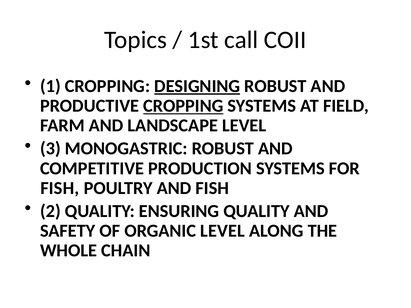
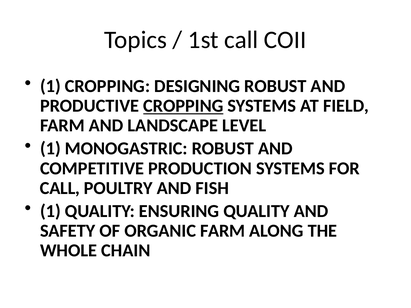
DESIGNING underline: present -> none
3 at (50, 149): 3 -> 1
FISH at (60, 188): FISH -> CALL
2 at (50, 211): 2 -> 1
ORGANIC LEVEL: LEVEL -> FARM
